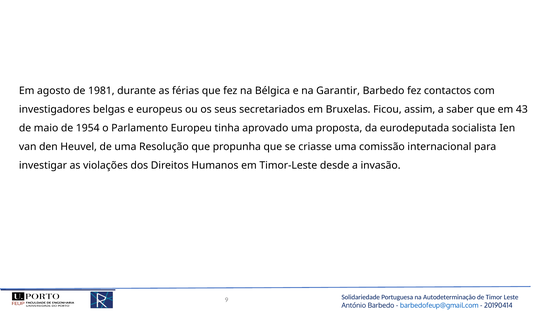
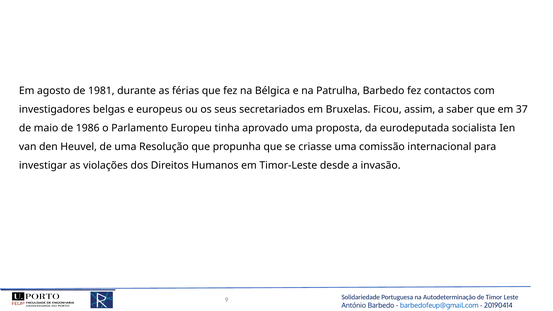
Garantir: Garantir -> Patrulha
43: 43 -> 37
1954: 1954 -> 1986
